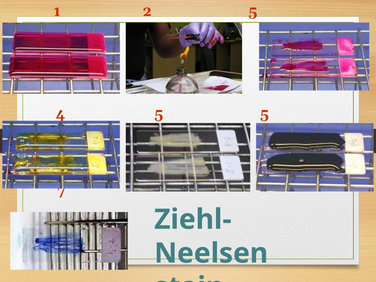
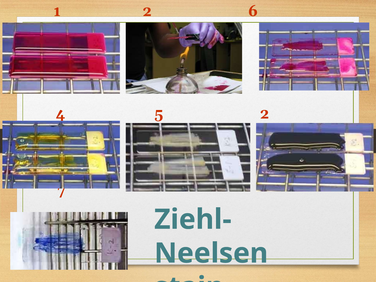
2 5: 5 -> 6
5 5: 5 -> 2
